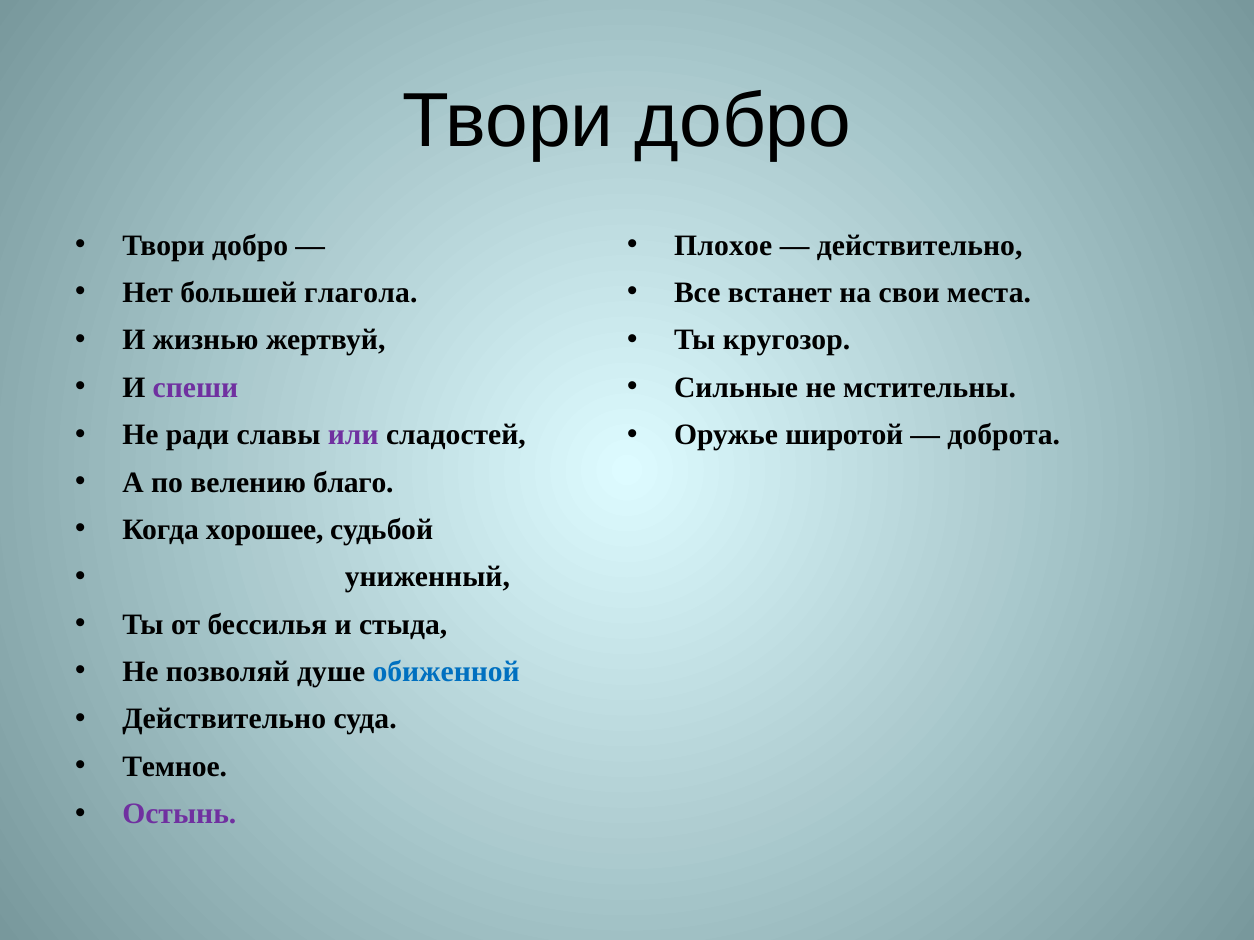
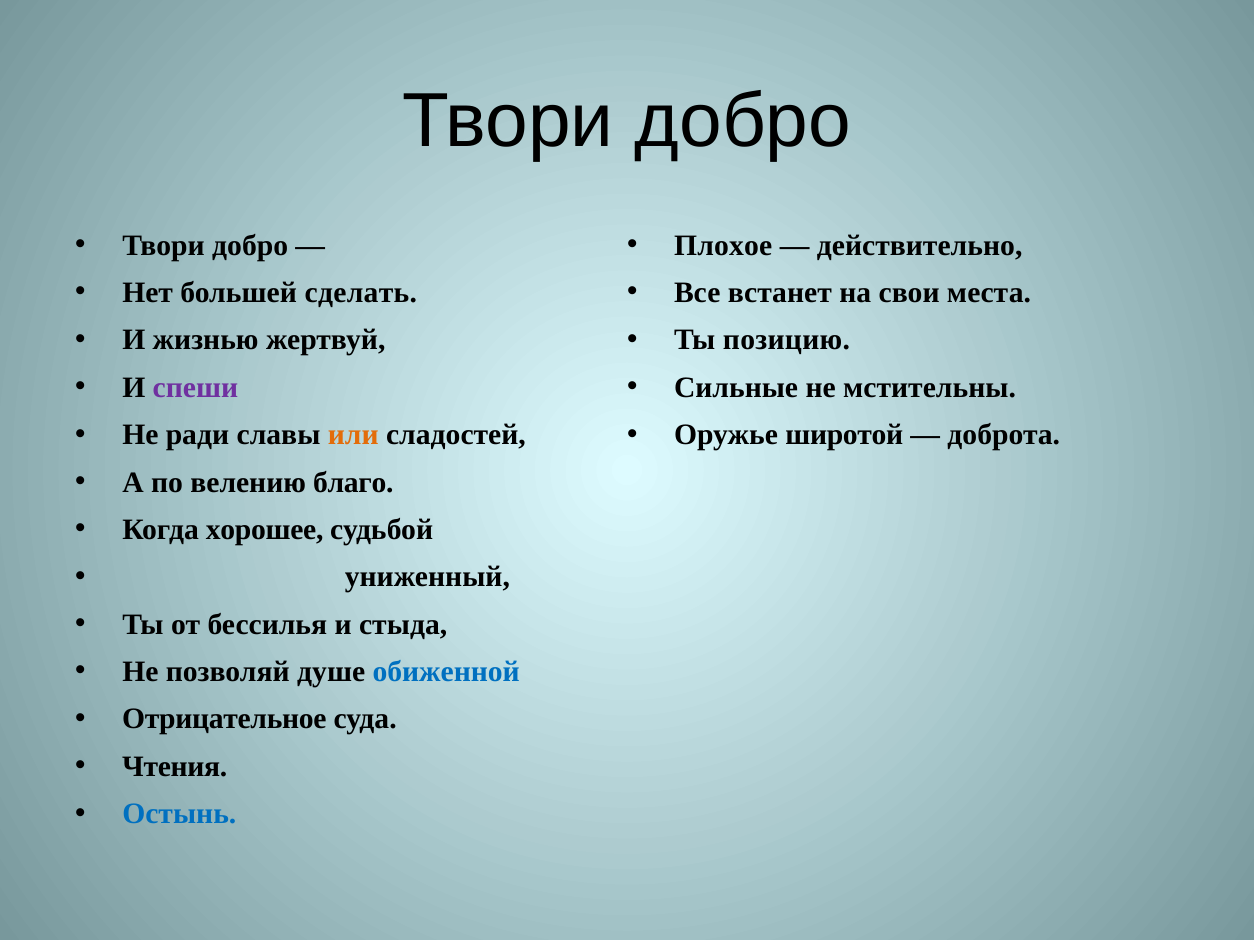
глагола: глагола -> сделать
кругозор: кругозор -> позицию
или colour: purple -> orange
Действительно at (224, 720): Действительно -> Отрицательное
Темное: Темное -> Чтения
Остынь colour: purple -> blue
